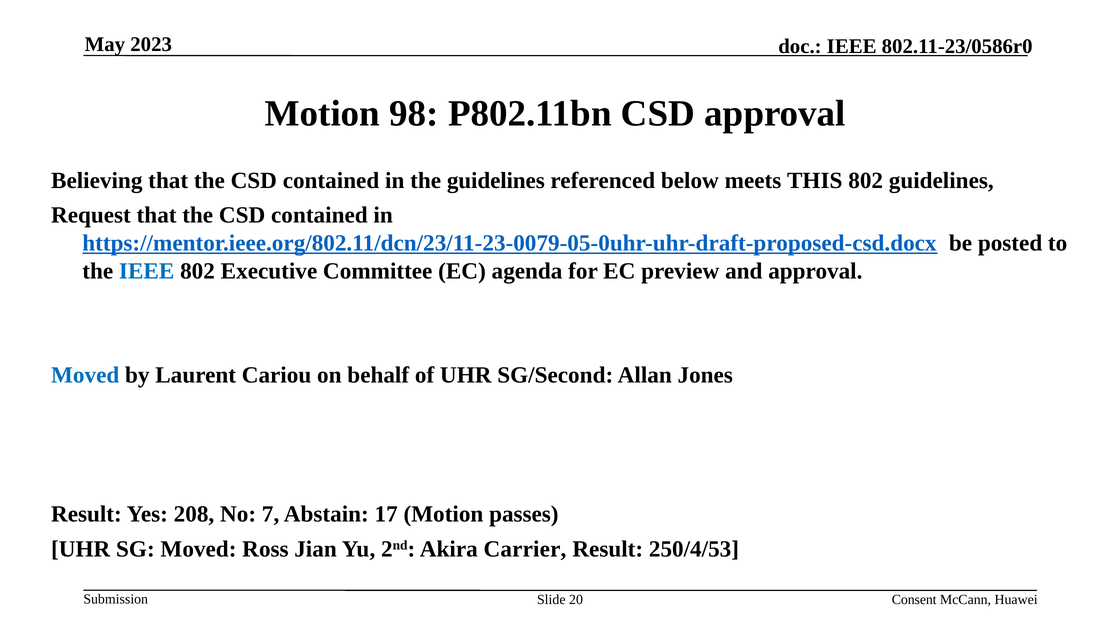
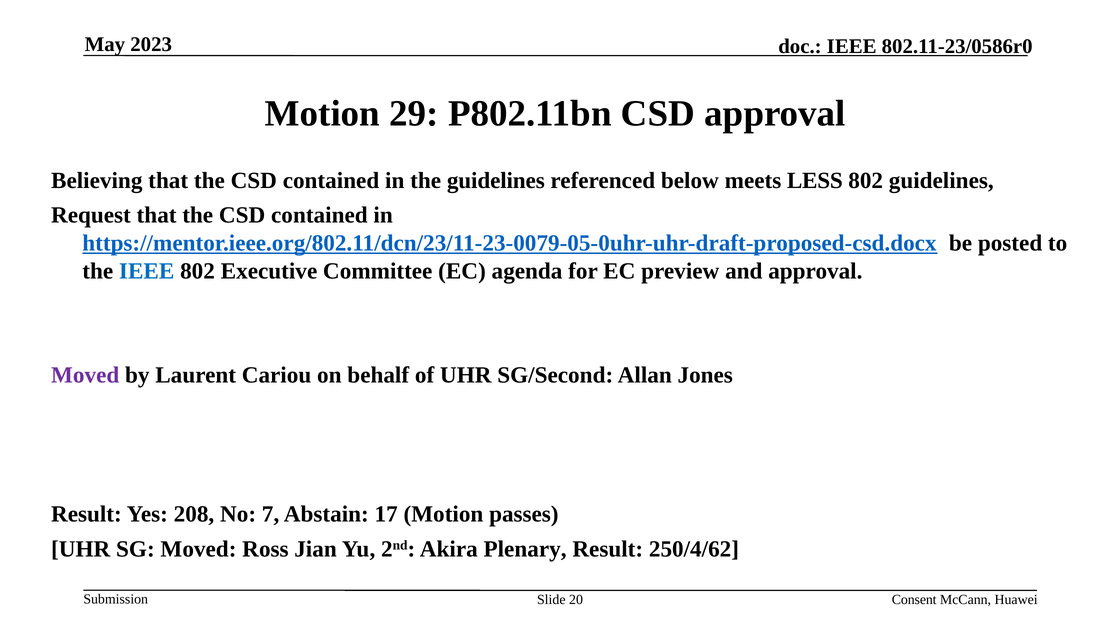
98: 98 -> 29
THIS: THIS -> LESS
Moved at (85, 375) colour: blue -> purple
Carrier: Carrier -> Plenary
250/4/53: 250/4/53 -> 250/4/62
